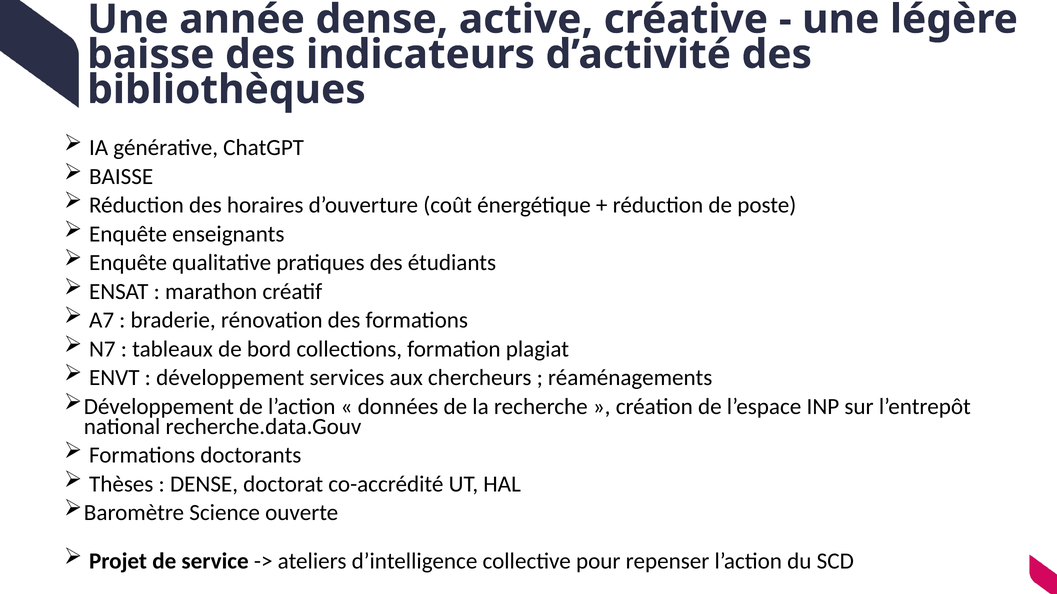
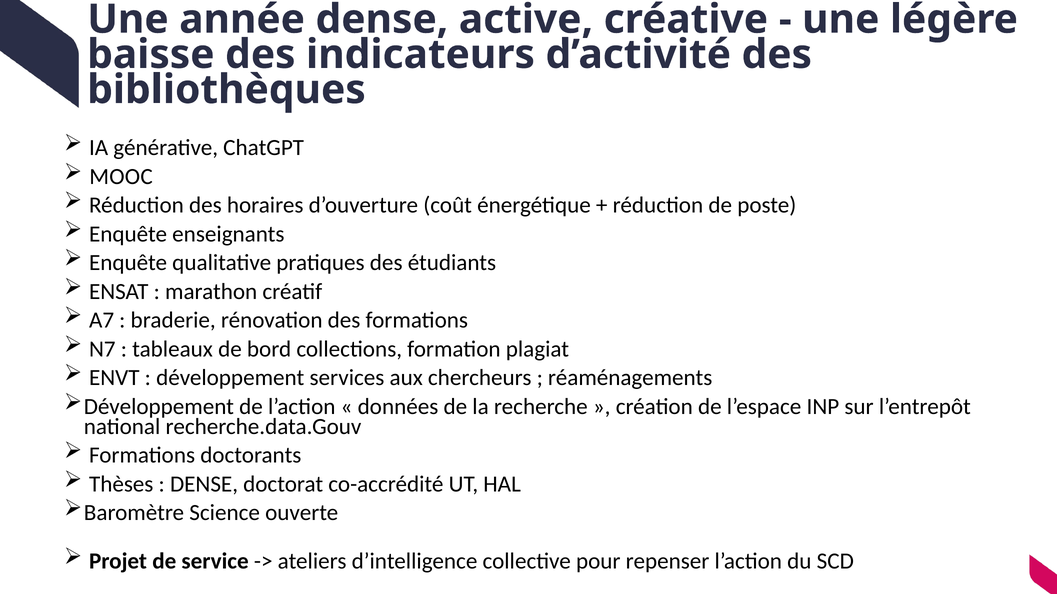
BAISSE at (121, 177): BAISSE -> MOOC
